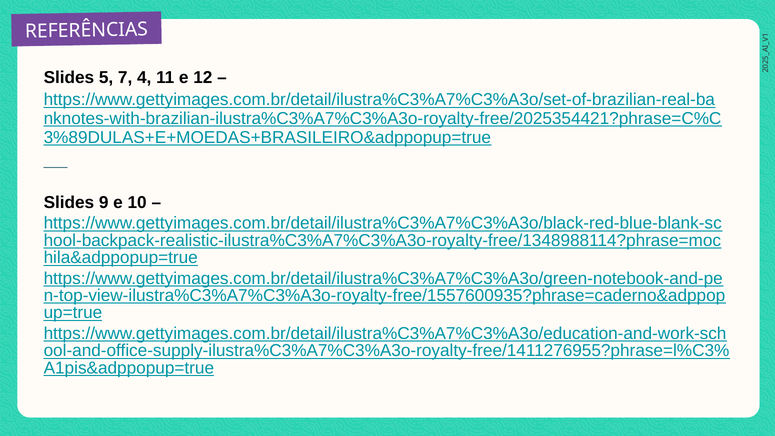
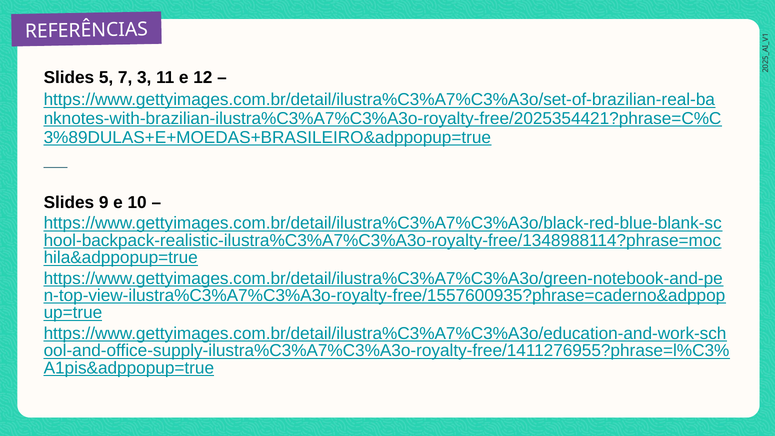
4: 4 -> 3
